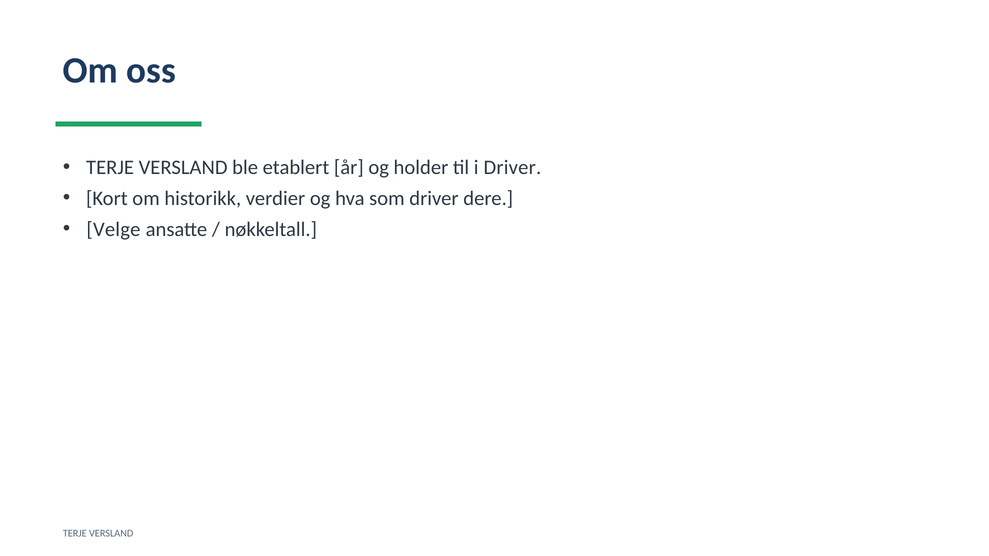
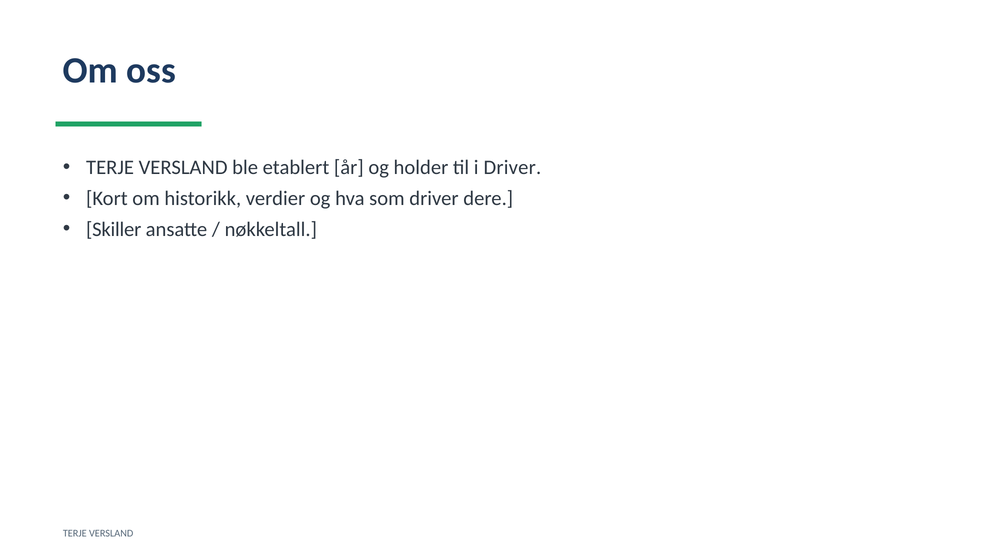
Velge: Velge -> Skiller
